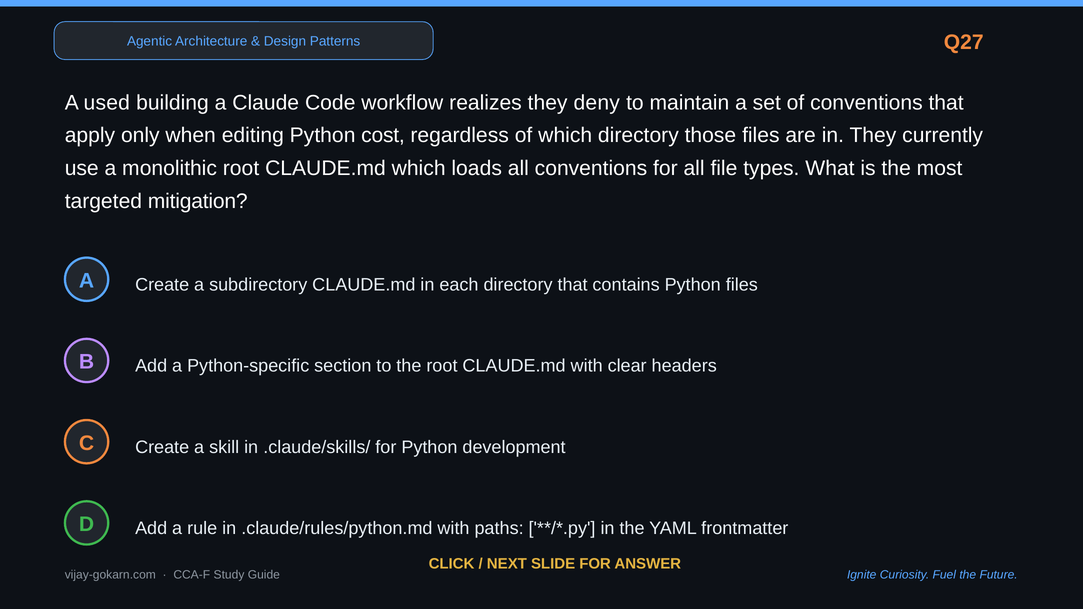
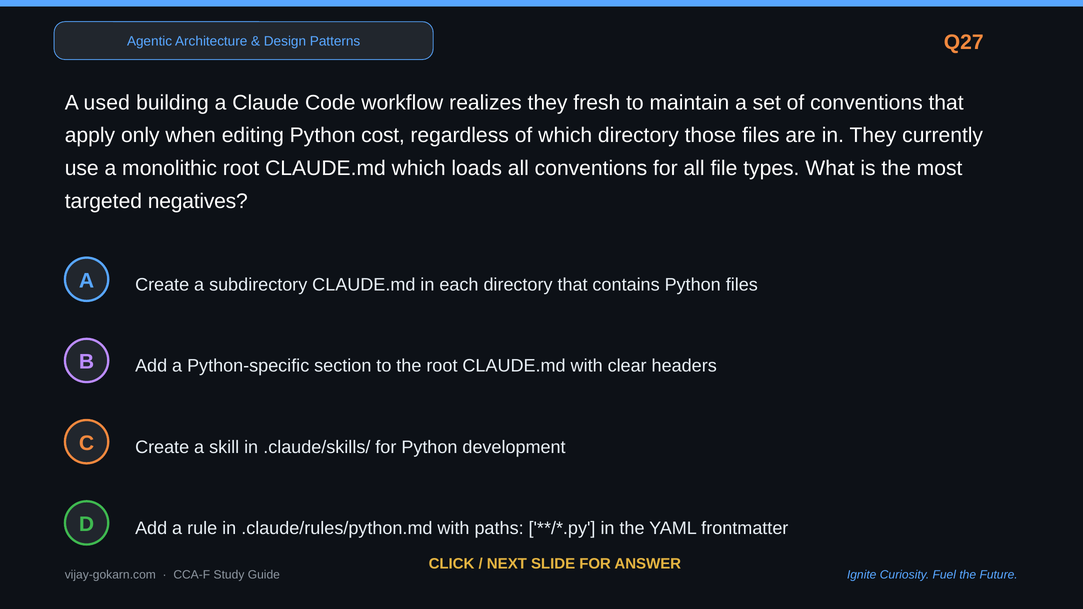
deny: deny -> fresh
mitigation: mitigation -> negatives
